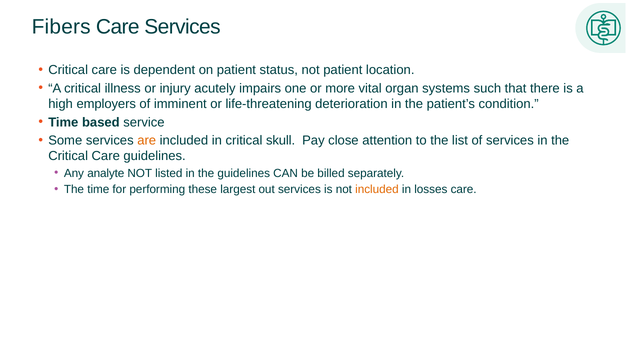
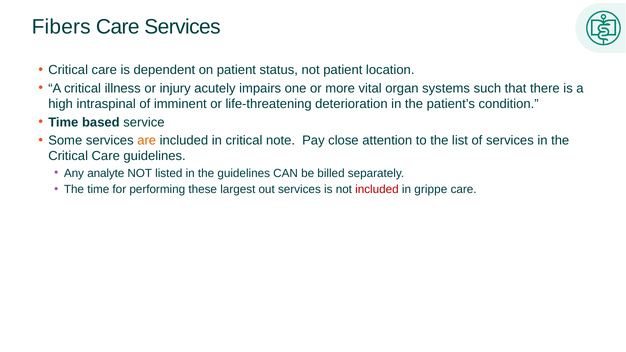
employers: employers -> intraspinal
skull: skull -> note
included at (377, 190) colour: orange -> red
losses: losses -> grippe
